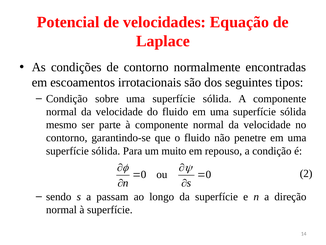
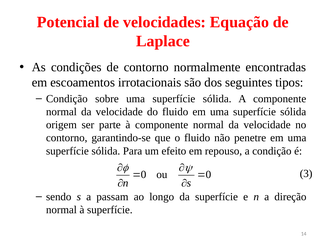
mesmo: mesmo -> origem
muito: muito -> efeito
2: 2 -> 3
